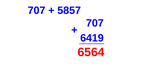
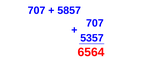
6419: 6419 -> 5357
